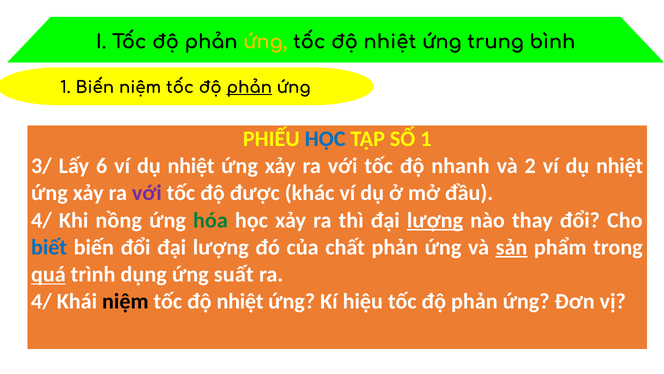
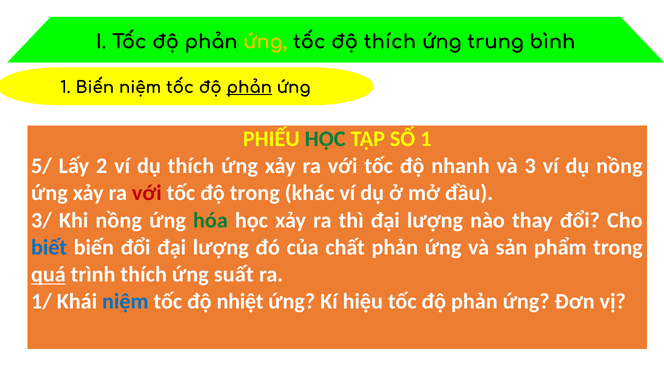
nhiệt at (390, 42): nhiệt -> thích
HỌC at (325, 139) colour: blue -> green
3/: 3/ -> 5/
6: 6 -> 2
nhiệt at (191, 166): nhiệt -> thích
2: 2 -> 3
nhiệt at (620, 166): nhiệt -> nồng
với at (147, 193) colour: purple -> red
độ được: được -> trong
4/ at (41, 220): 4/ -> 3/
lượng at (435, 220) underline: present -> none
sản underline: present -> none
trình dụng: dụng -> thích
4/ at (41, 301): 4/ -> 1/
niệm at (125, 301) colour: black -> blue
